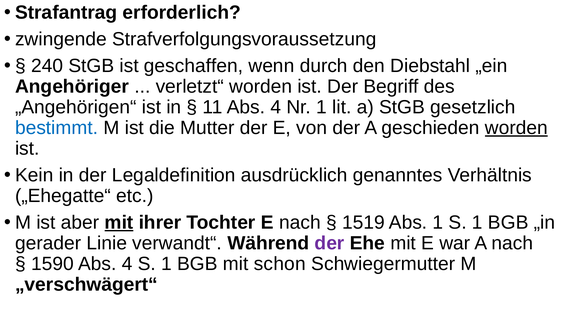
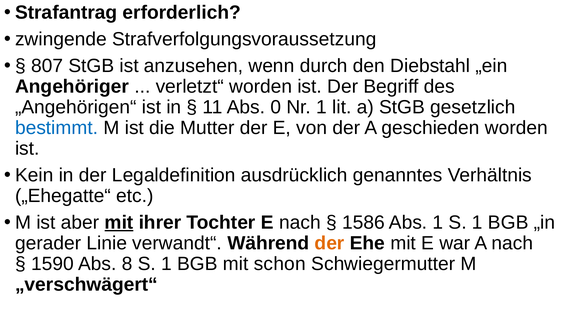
240: 240 -> 807
geschaffen: geschaffen -> anzusehen
11 Abs 4: 4 -> 0
worden at (516, 128) underline: present -> none
1519: 1519 -> 1586
der at (330, 244) colour: purple -> orange
1590 Abs 4: 4 -> 8
